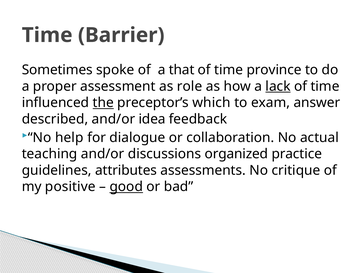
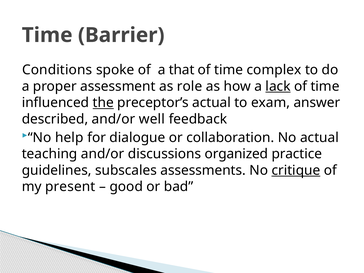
Sometimes: Sometimes -> Conditions
province: province -> complex
preceptor’s which: which -> actual
idea: idea -> well
attributes: attributes -> subscales
critique underline: none -> present
positive: positive -> present
good underline: present -> none
